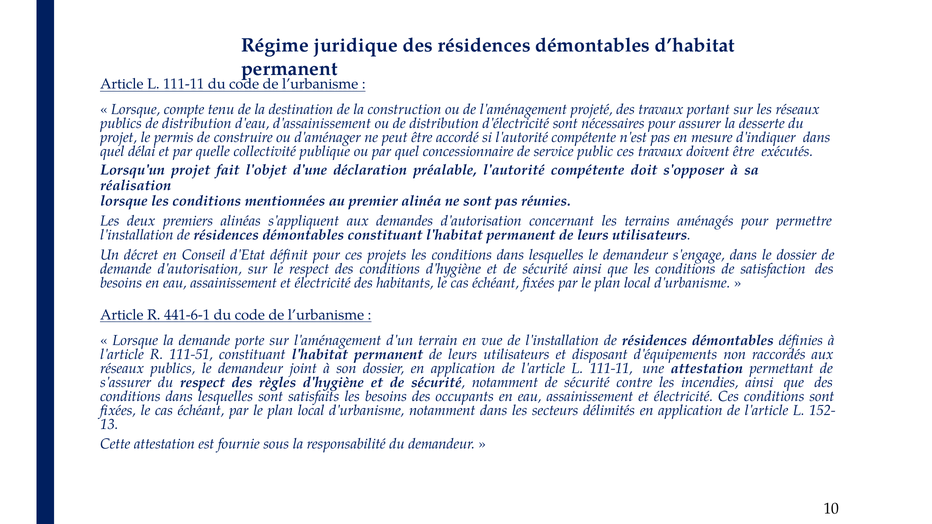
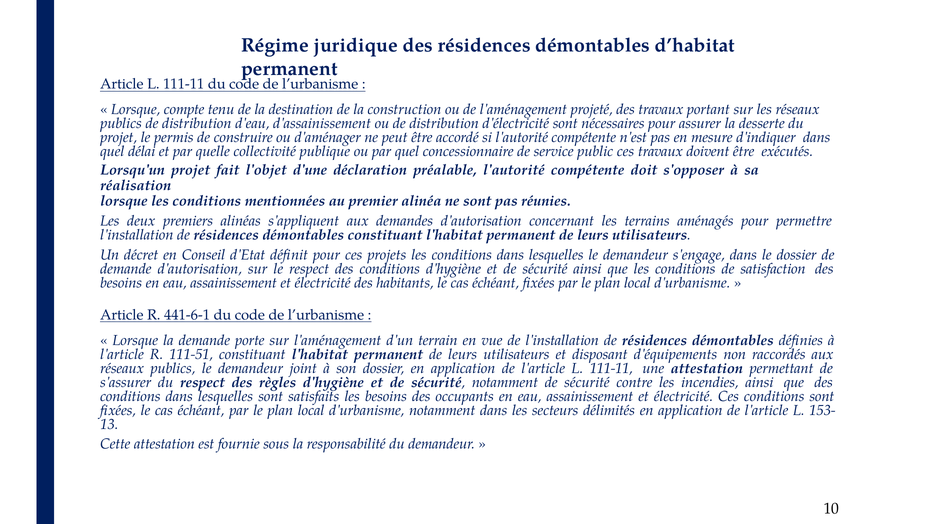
152-: 152- -> 153-
